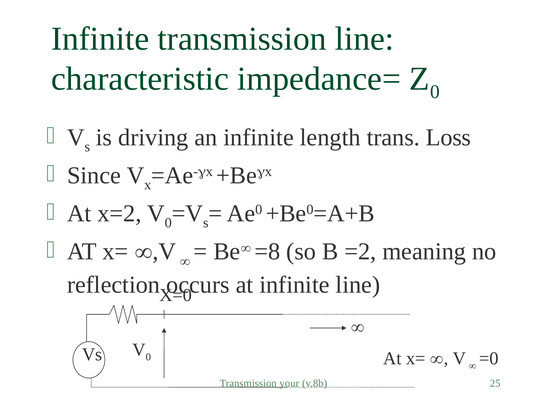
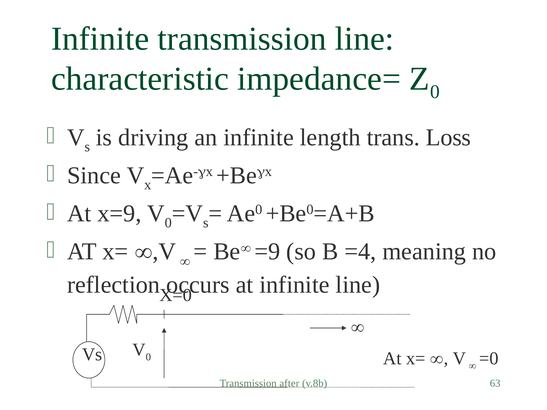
x=2: x=2 -> x=9
=8: =8 -> =9
=2: =2 -> =4
your: your -> after
25: 25 -> 63
